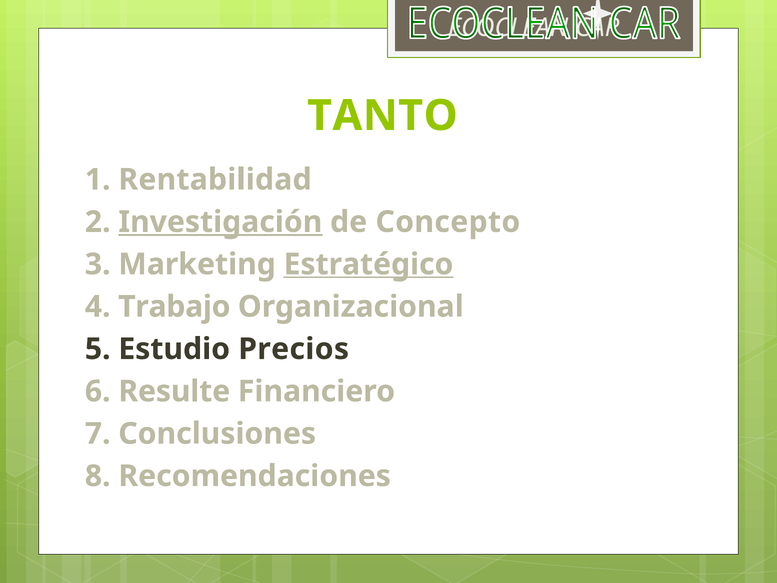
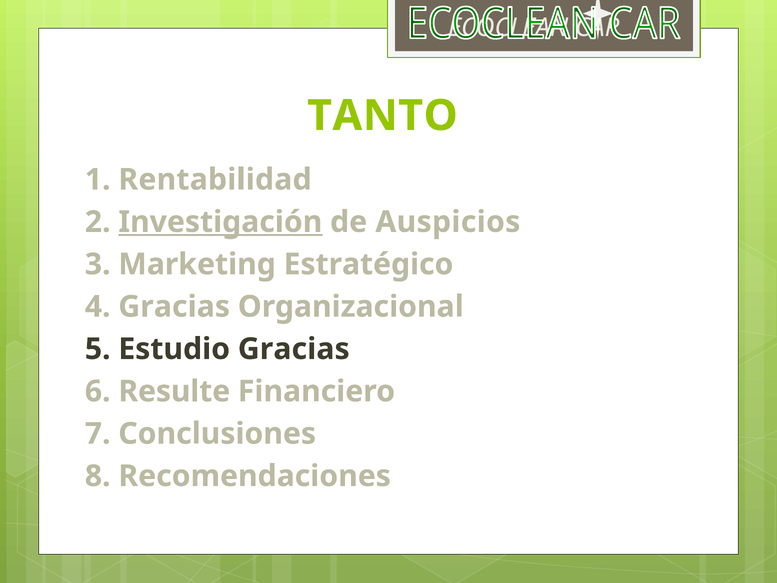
Concepto: Concepto -> Auspicios
Estratégico underline: present -> none
4 Trabajo: Trabajo -> Gracias
Estudio Precios: Precios -> Gracias
